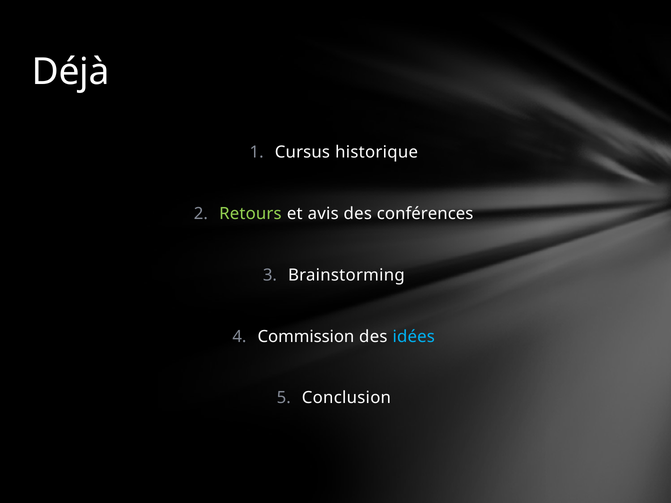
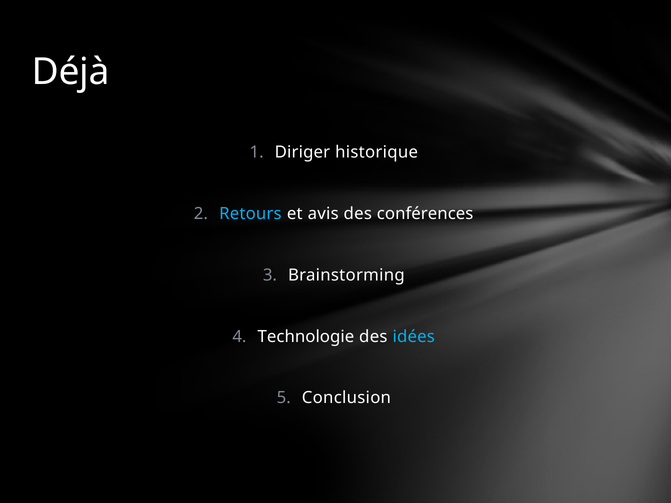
Cursus: Cursus -> Diriger
Retours colour: light green -> light blue
Commission: Commission -> Technologie
